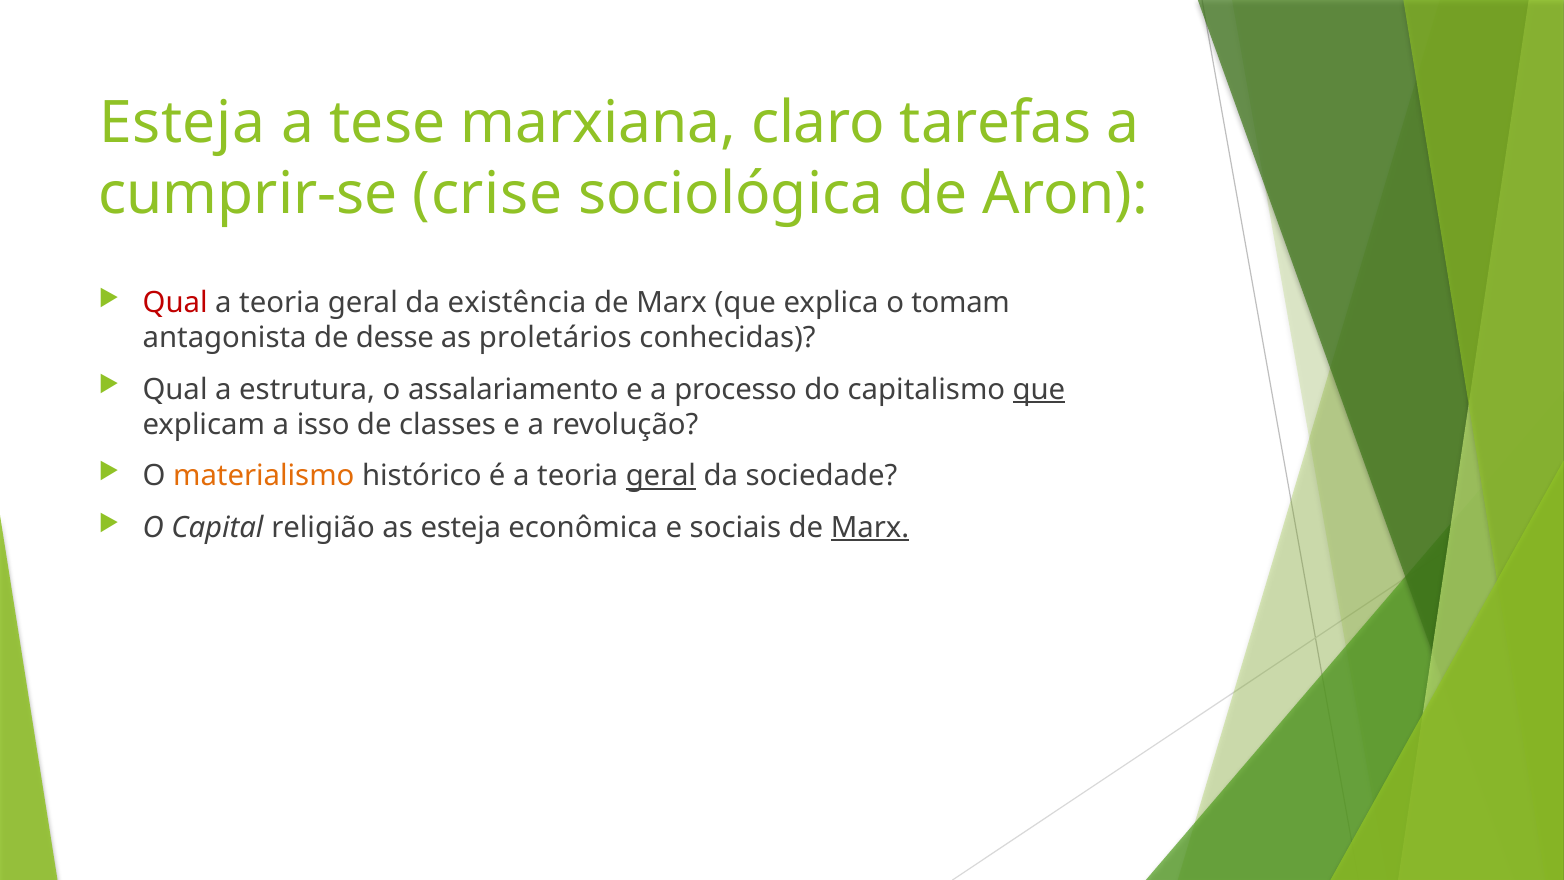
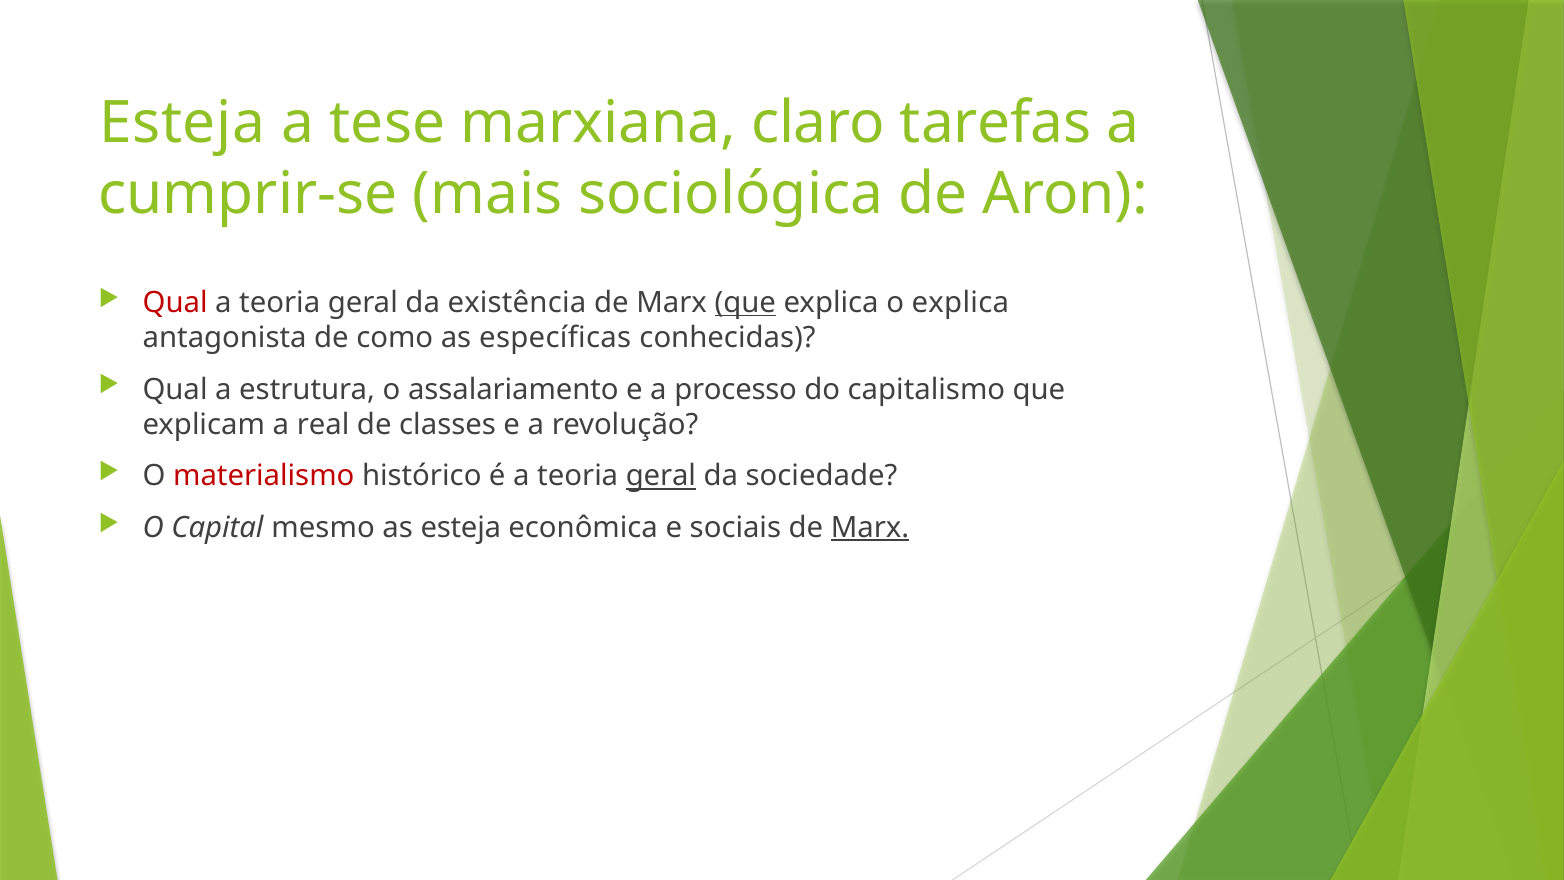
crise: crise -> mais
que at (745, 303) underline: none -> present
o tomam: tomam -> explica
desse: desse -> como
proletários: proletários -> específicas
que at (1039, 389) underline: present -> none
isso: isso -> real
materialismo colour: orange -> red
religião: religião -> mesmo
